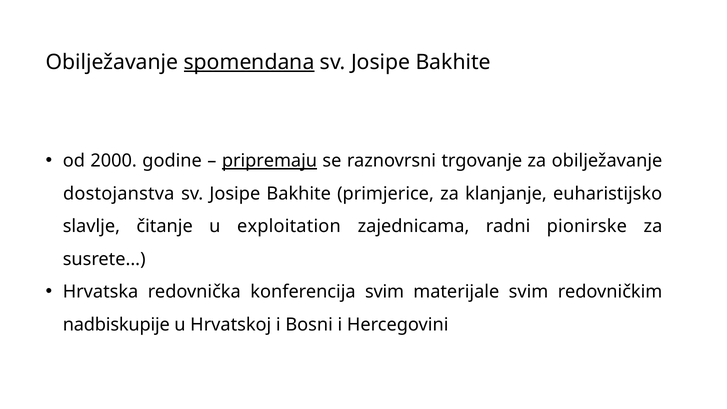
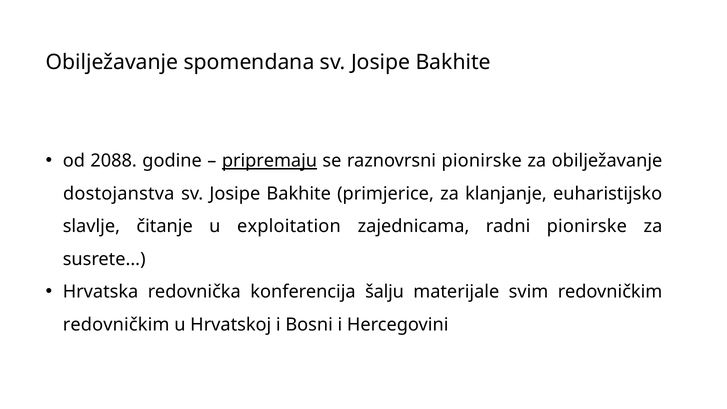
spomendana underline: present -> none
2000: 2000 -> 2088
raznovrsni trgovanje: trgovanje -> pionirske
konferencija svim: svim -> šalju
nadbiskupije at (116, 324): nadbiskupije -> redovničkim
